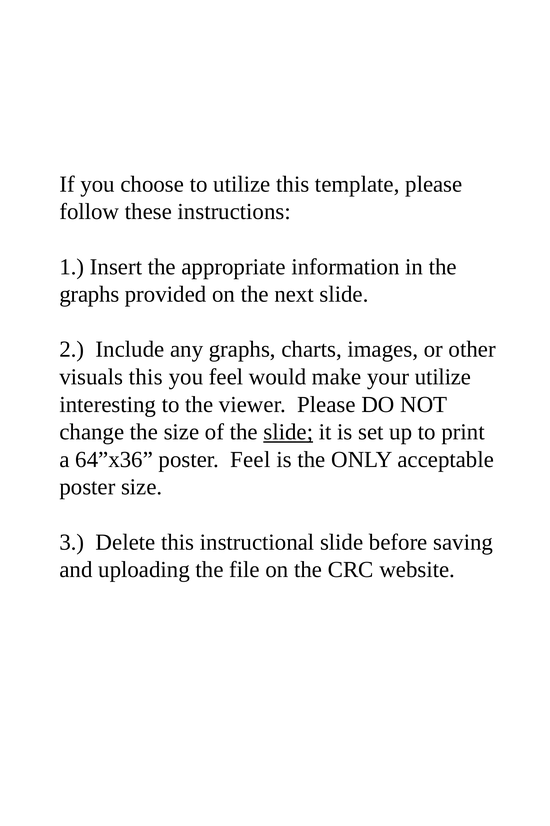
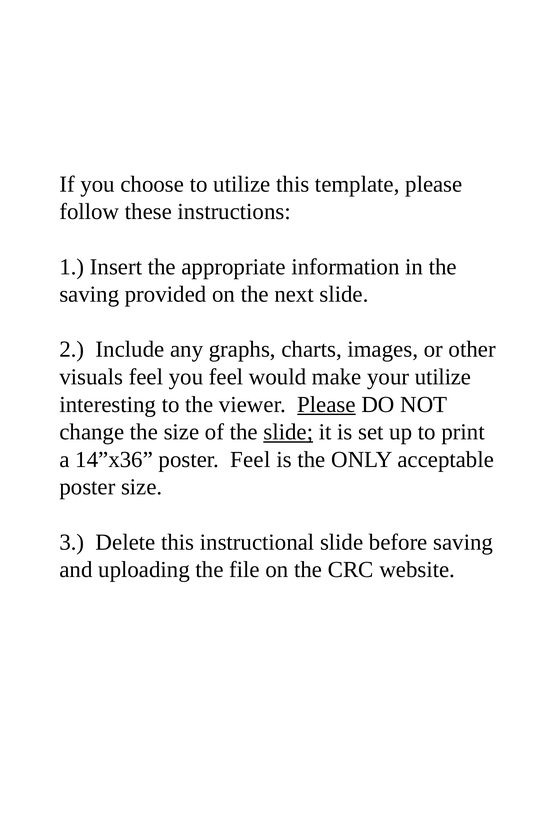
graphs at (89, 294): graphs -> saving
visuals this: this -> feel
Please at (326, 404) underline: none -> present
64”x36: 64”x36 -> 14”x36
